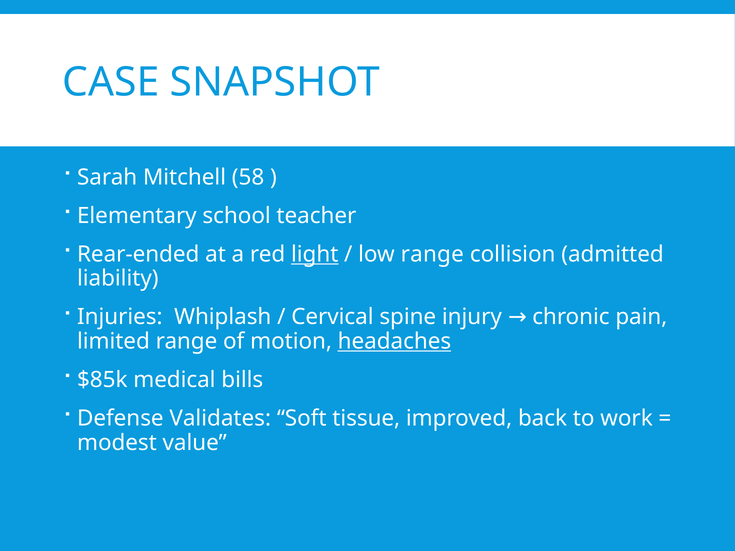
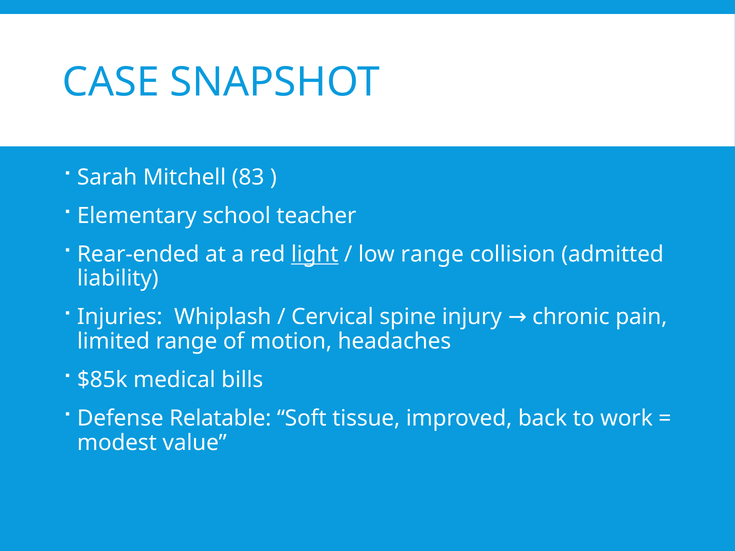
58: 58 -> 83
headaches underline: present -> none
Validates: Validates -> Relatable
